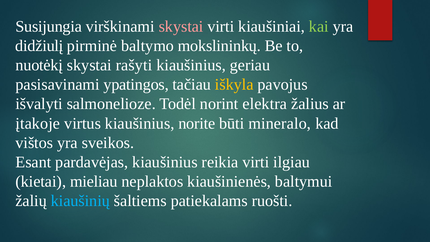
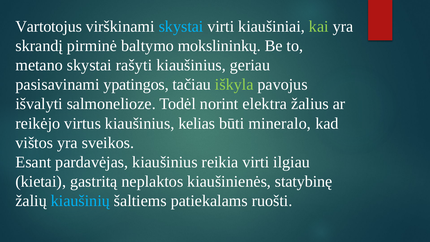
Susijungia: Susijungia -> Vartotojus
skystai at (181, 27) colour: pink -> light blue
didžiulį: didžiulį -> skrandį
nuotėkį: nuotėkį -> metano
iškyla colour: yellow -> light green
įtakoje: įtakoje -> reikėjo
norite: norite -> kelias
mieliau: mieliau -> gastritą
baltymui: baltymui -> statybinę
